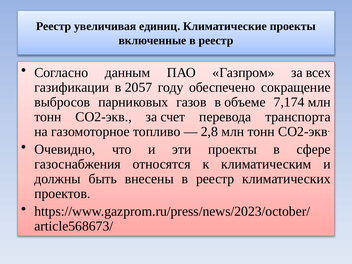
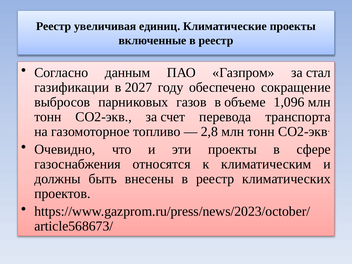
всех: всех -> стал
2057: 2057 -> 2027
7,174: 7,174 -> 1,096
